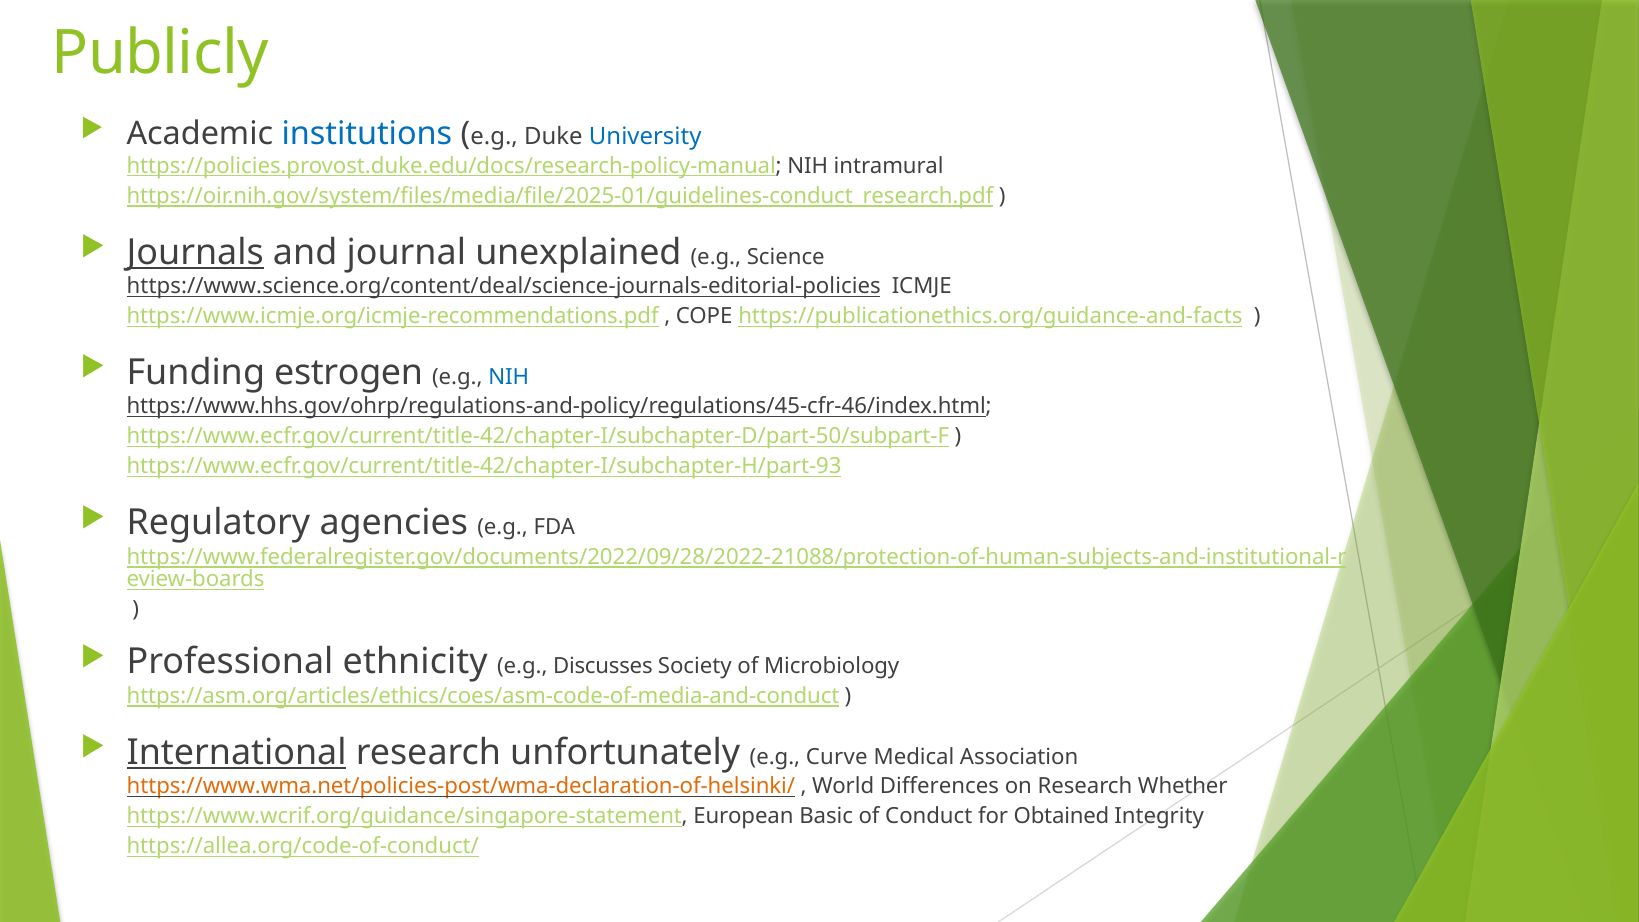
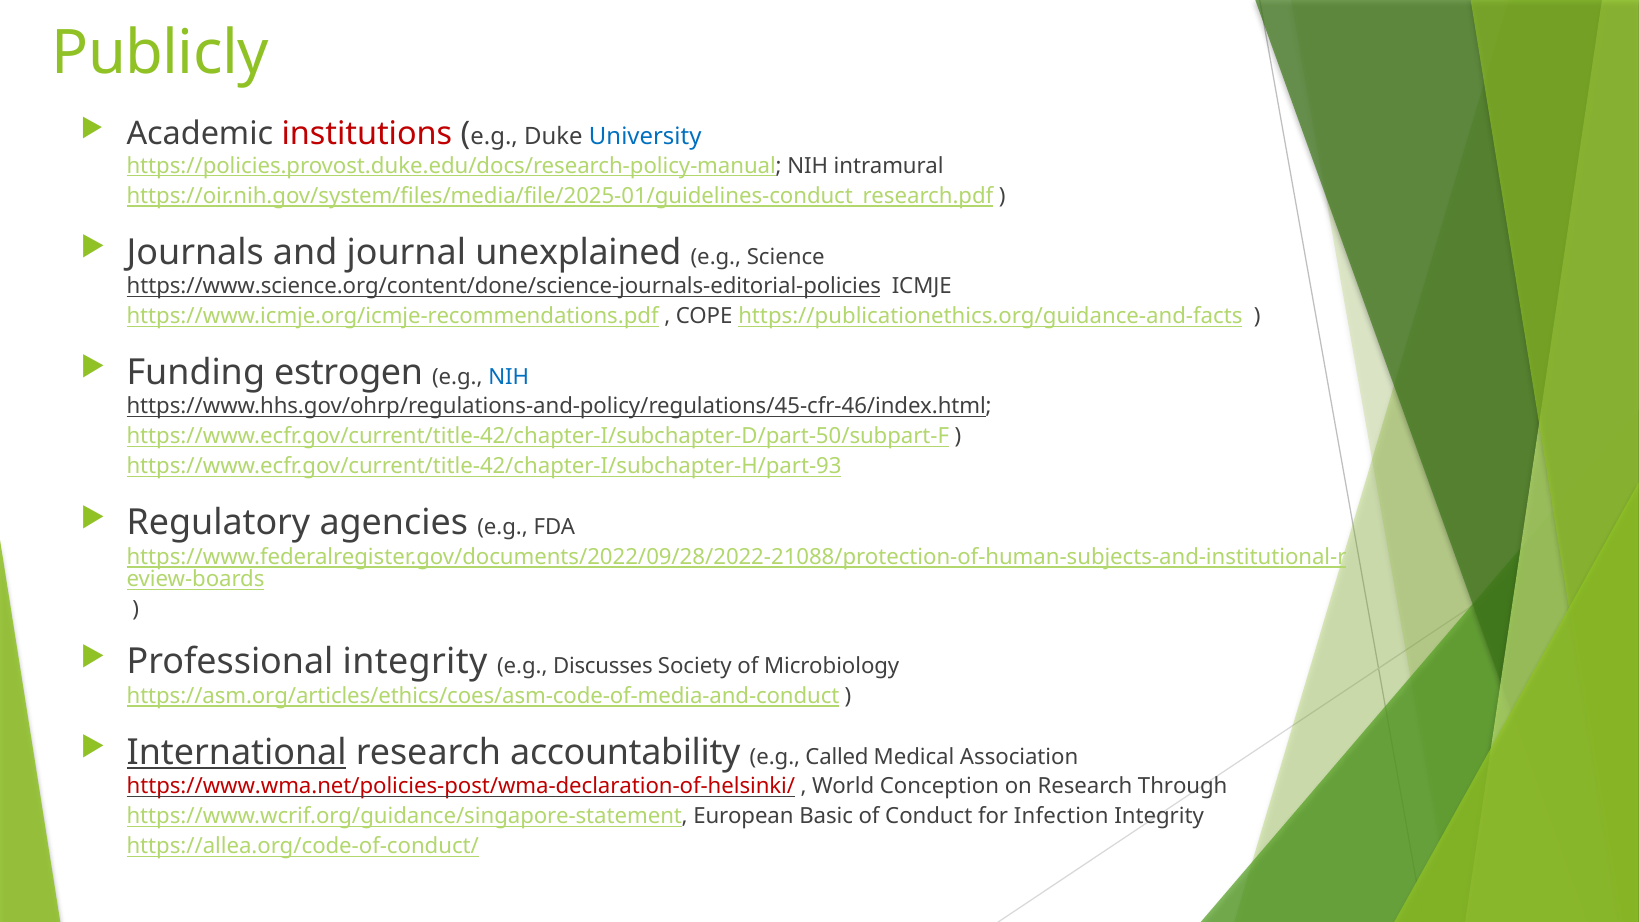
institutions colour: blue -> red
Journals underline: present -> none
https://www.science.org/content/deal/science-journals-editorial-policies: https://www.science.org/content/deal/science-journals-editorial-policies -> https://www.science.org/content/done/science-journals-editorial-policies
Professional ethnicity: ethnicity -> integrity
unfortunately: unfortunately -> accountability
Curve: Curve -> Called
https://www.wma.net/policies-post/wma-declaration-of-helsinki/ colour: orange -> red
Differences: Differences -> Conception
Whether: Whether -> Through
Obtained: Obtained -> Infection
